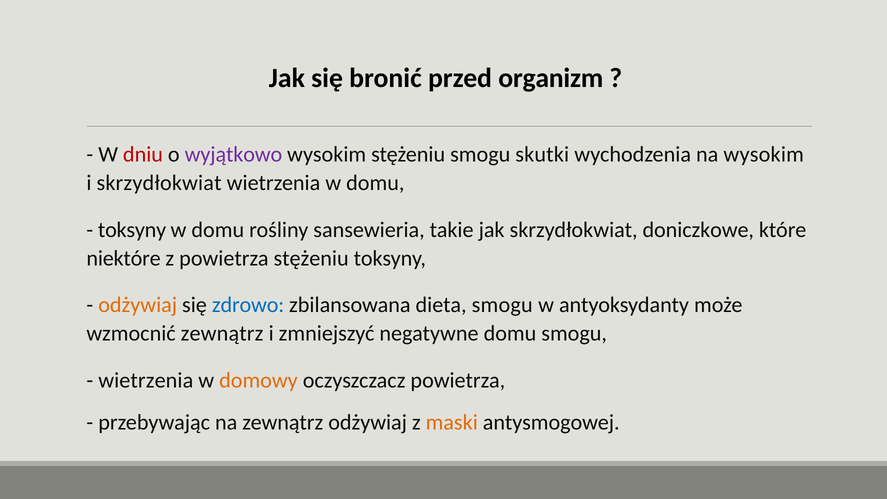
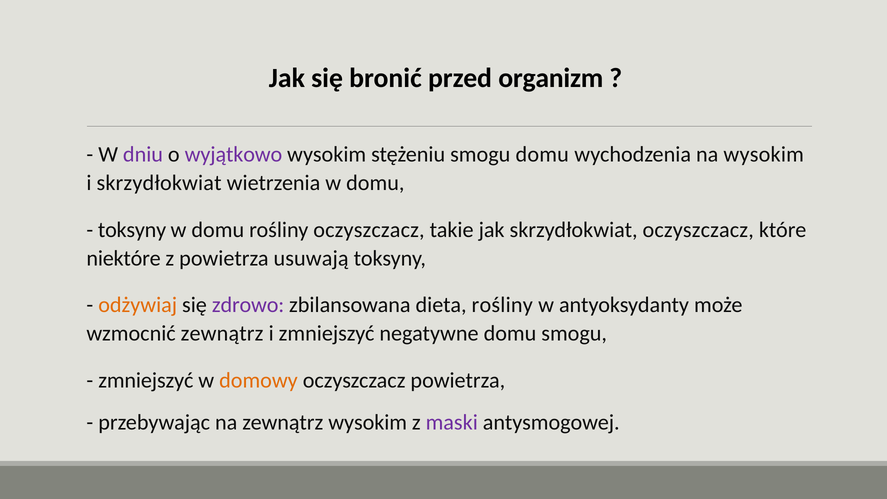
dniu colour: red -> purple
smogu skutki: skutki -> domu
rośliny sansewieria: sansewieria -> oczyszczacz
skrzydłokwiat doniczkowe: doniczkowe -> oczyszczacz
powietrza stężeniu: stężeniu -> usuwają
zdrowo colour: blue -> purple
dieta smogu: smogu -> rośliny
wietrzenia at (146, 381): wietrzenia -> zmniejszyć
zewnątrz odżywiaj: odżywiaj -> wysokim
maski colour: orange -> purple
